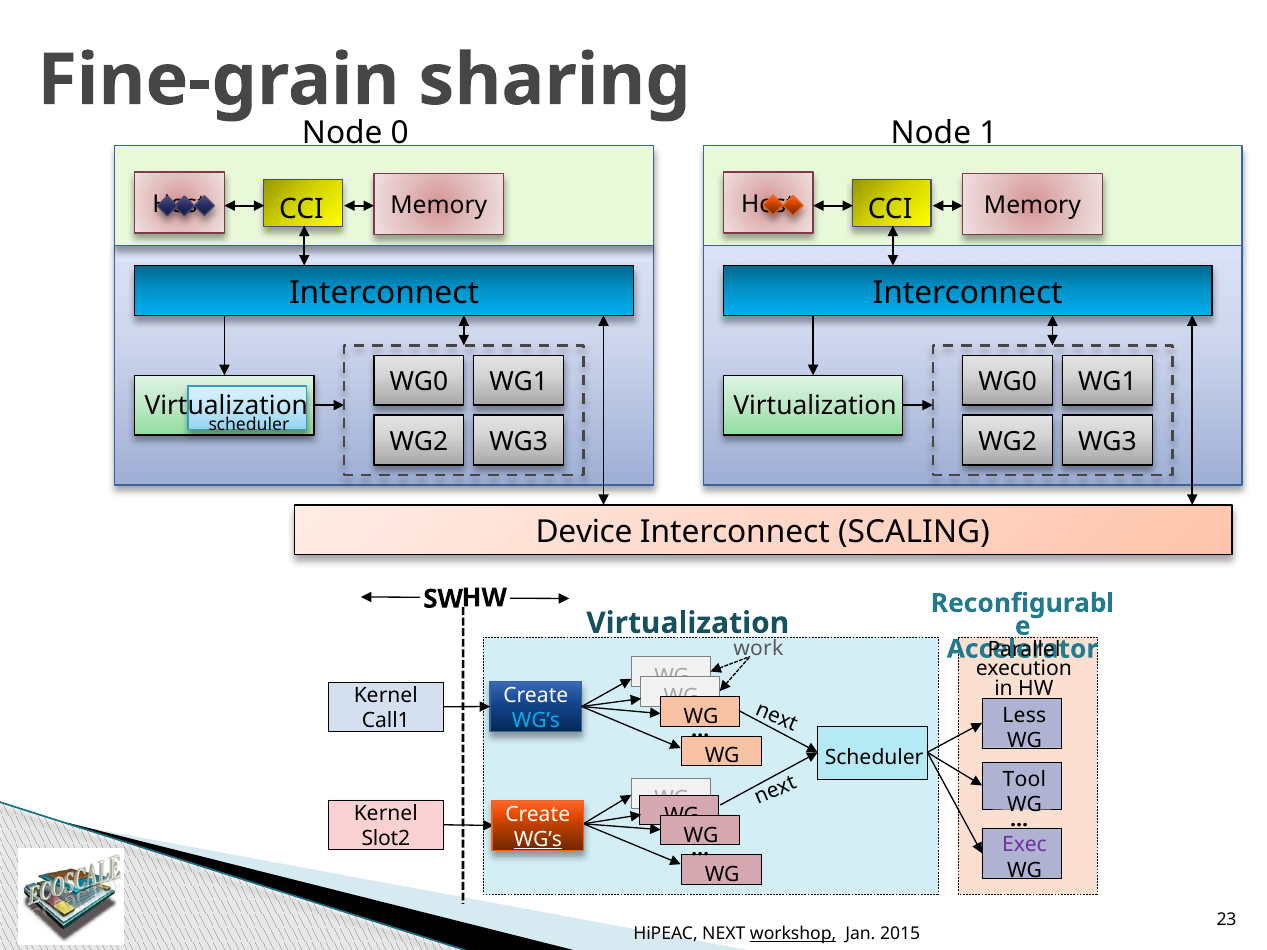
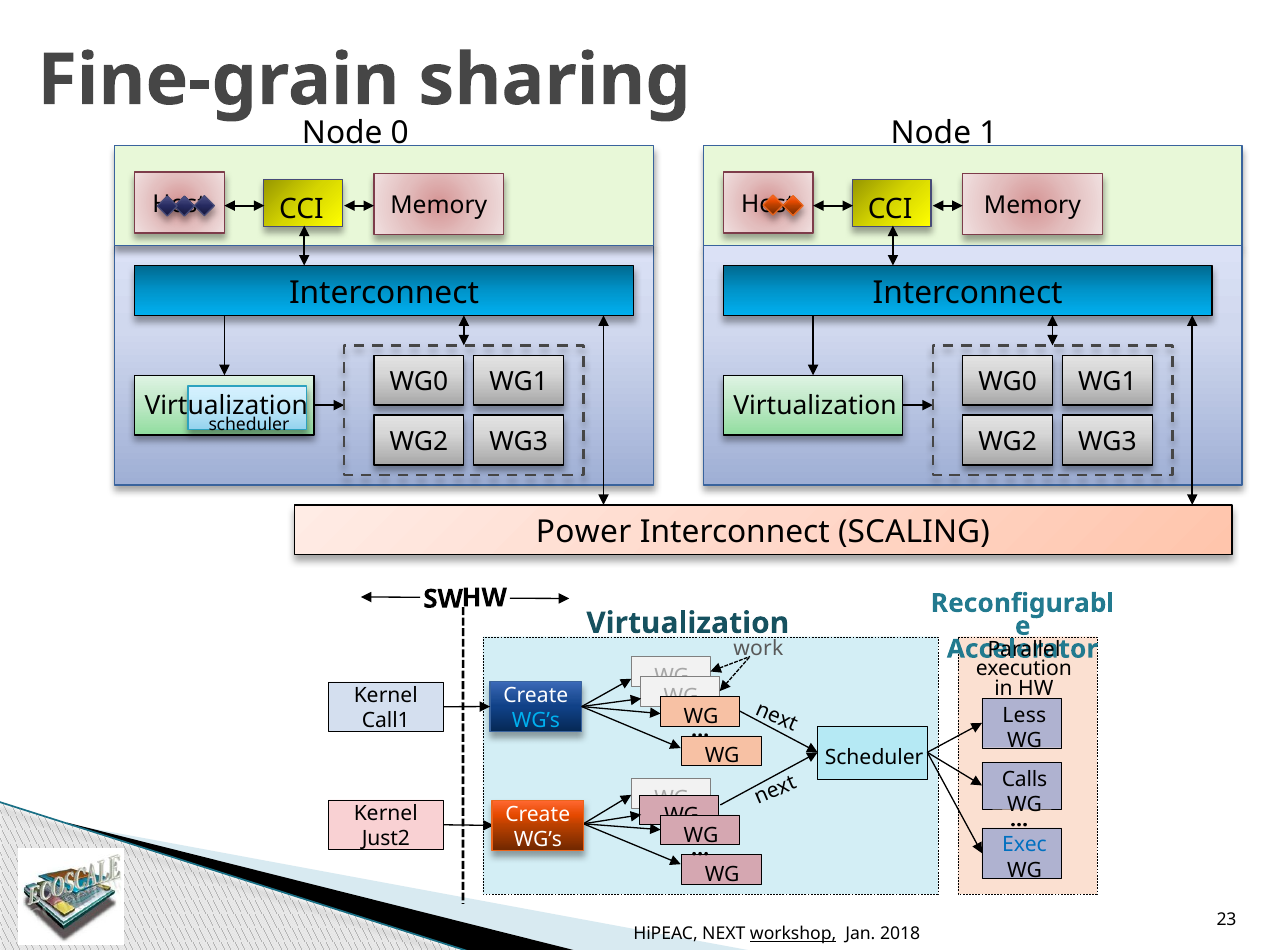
Device: Device -> Power
Tool: Tool -> Calls
Slot2: Slot2 -> Just2
WG’s at (538, 840) underline: present -> none
Exec colour: purple -> blue
2015: 2015 -> 2018
